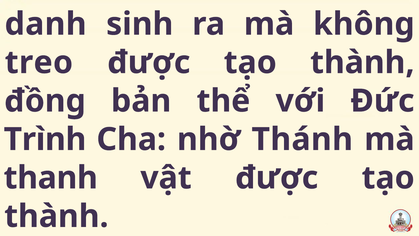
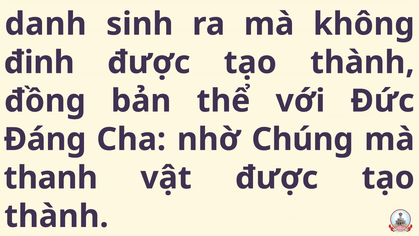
treo: treo -> đinh
Trình: Trình -> Đáng
Thánh: Thánh -> Chúng
